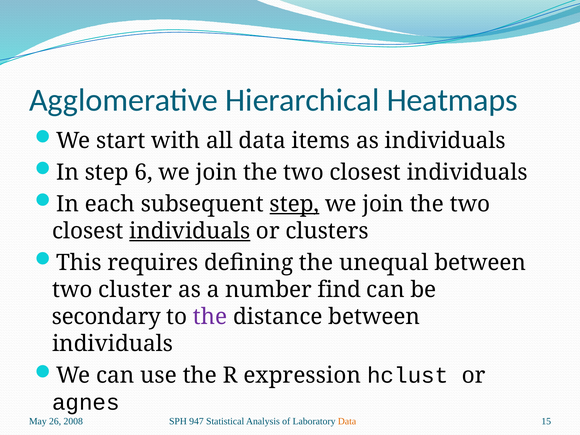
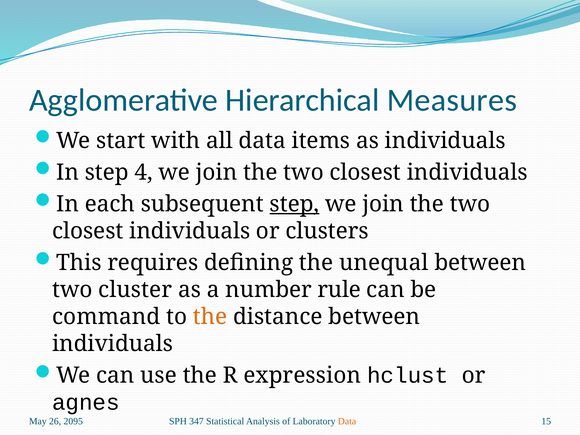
Heatmaps: Heatmaps -> Measures
6: 6 -> 4
individuals at (190, 231) underline: present -> none
find: find -> rule
secondary: secondary -> command
the at (210, 317) colour: purple -> orange
2008: 2008 -> 2095
947: 947 -> 347
